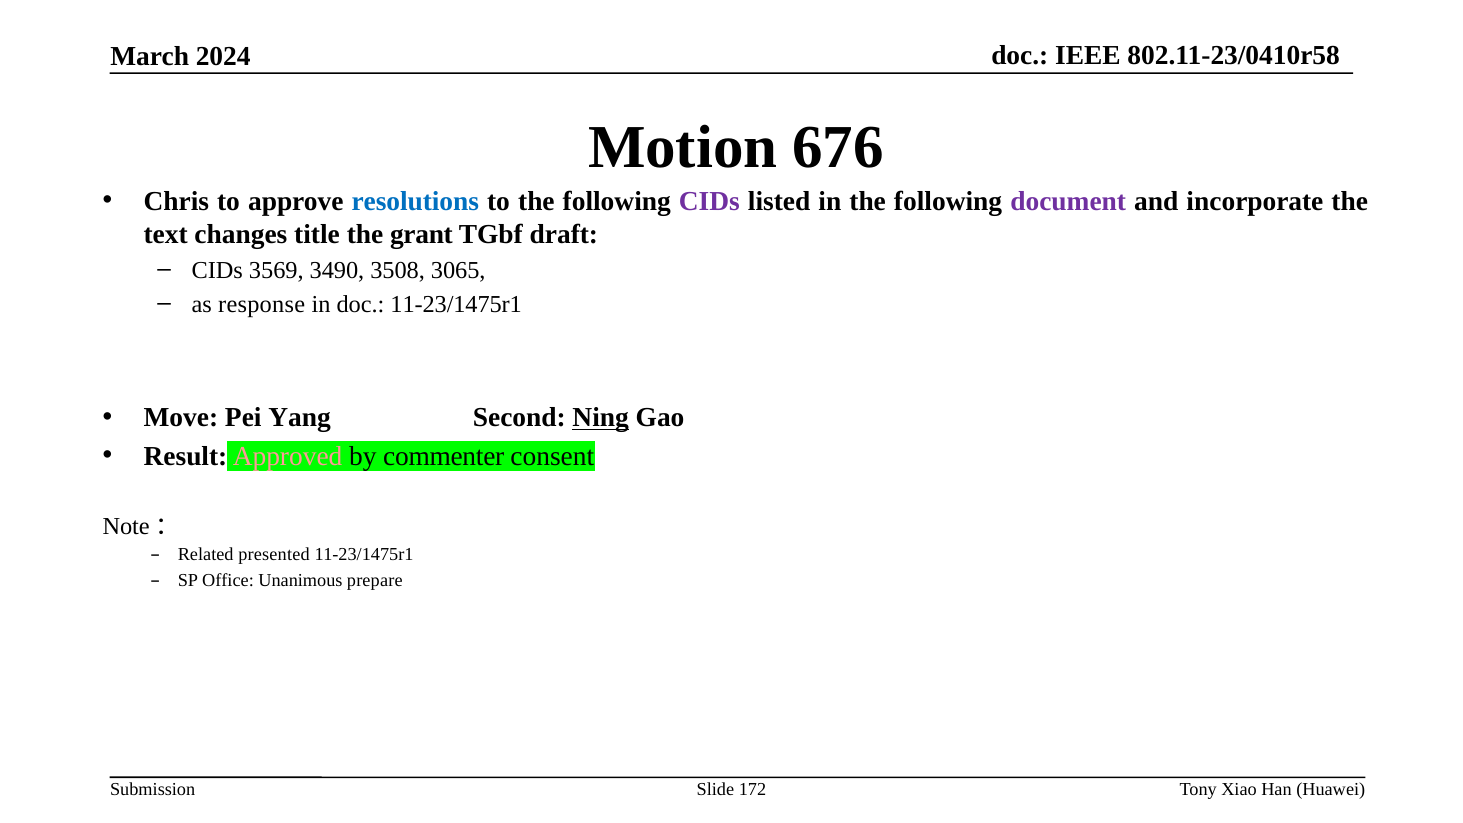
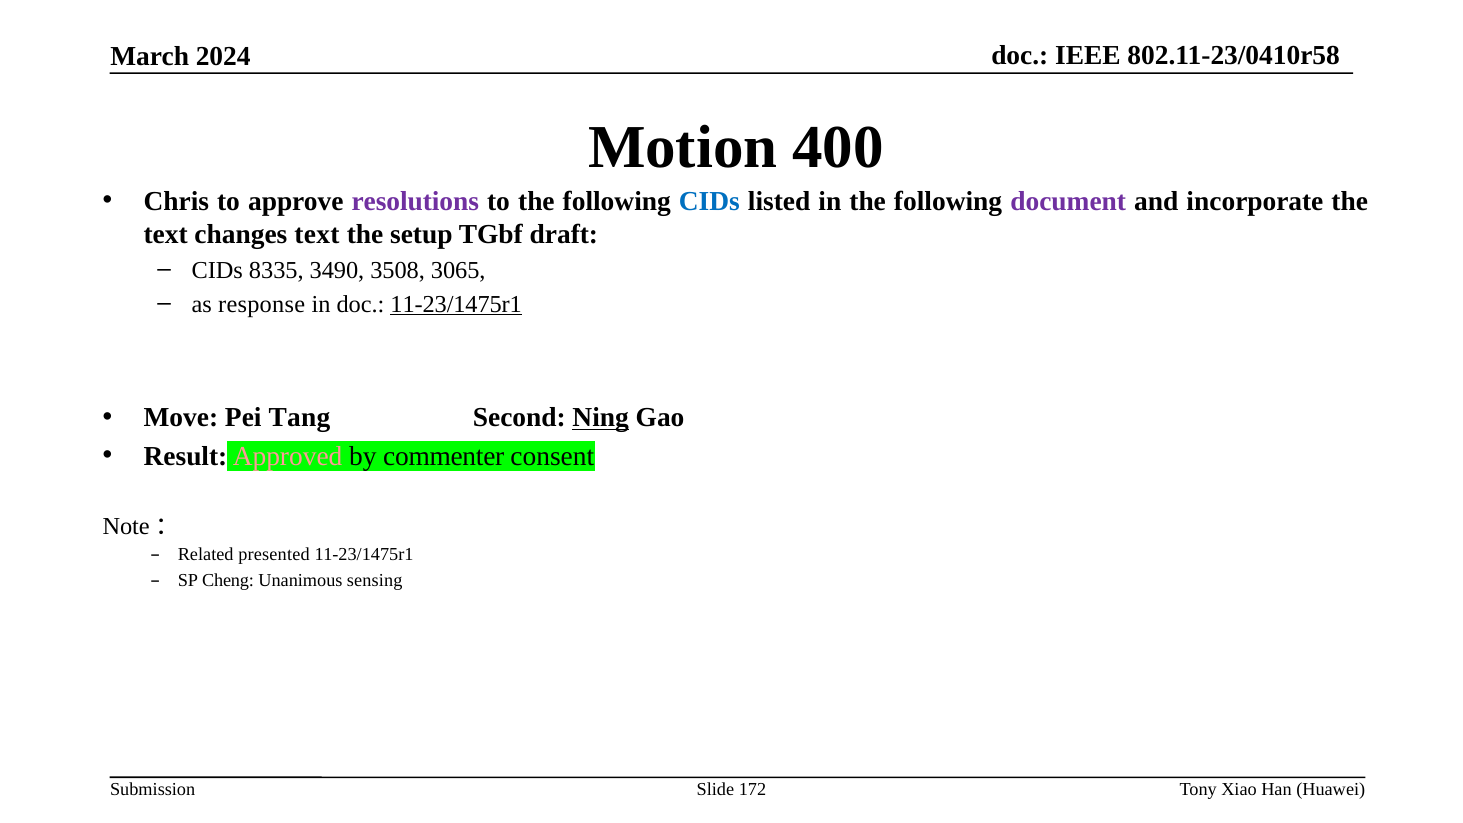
676: 676 -> 400
resolutions colour: blue -> purple
CIDs at (709, 201) colour: purple -> blue
changes title: title -> text
grant: grant -> setup
3569: 3569 -> 8335
11-23/1475r1 at (456, 304) underline: none -> present
Yang: Yang -> Tang
Office: Office -> Cheng
prepare: prepare -> sensing
